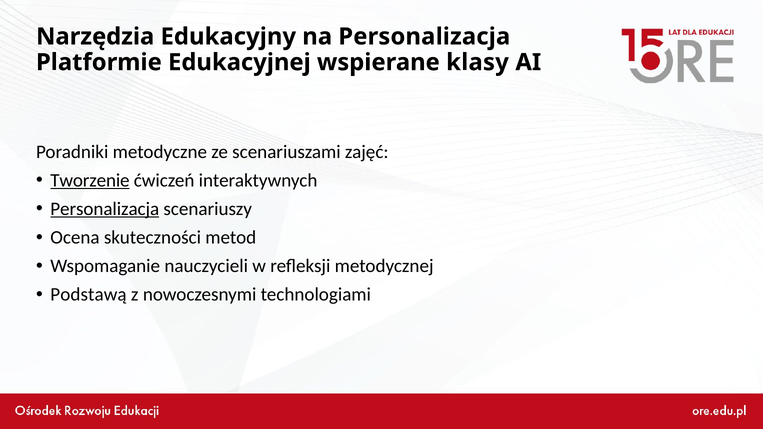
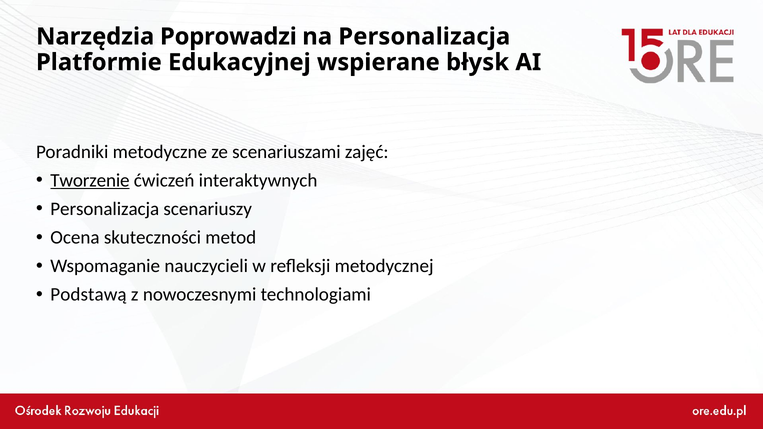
Edukacyjny: Edukacyjny -> Poprowadzi
klasy: klasy -> błysk
Personalizacja at (105, 209) underline: present -> none
